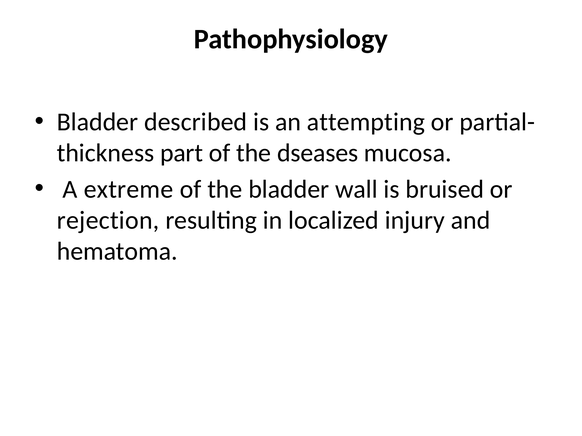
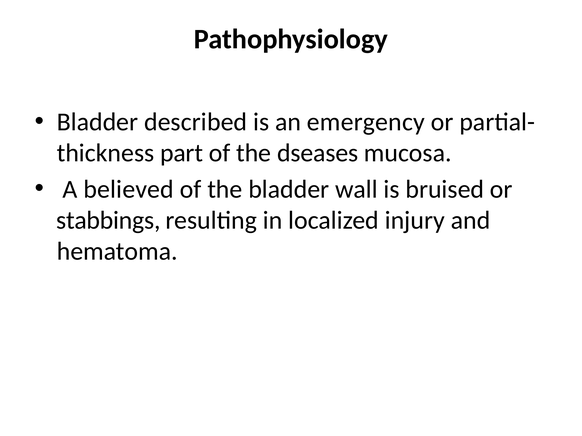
attempting: attempting -> emergency
extreme: extreme -> believed
rejection: rejection -> stabbings
